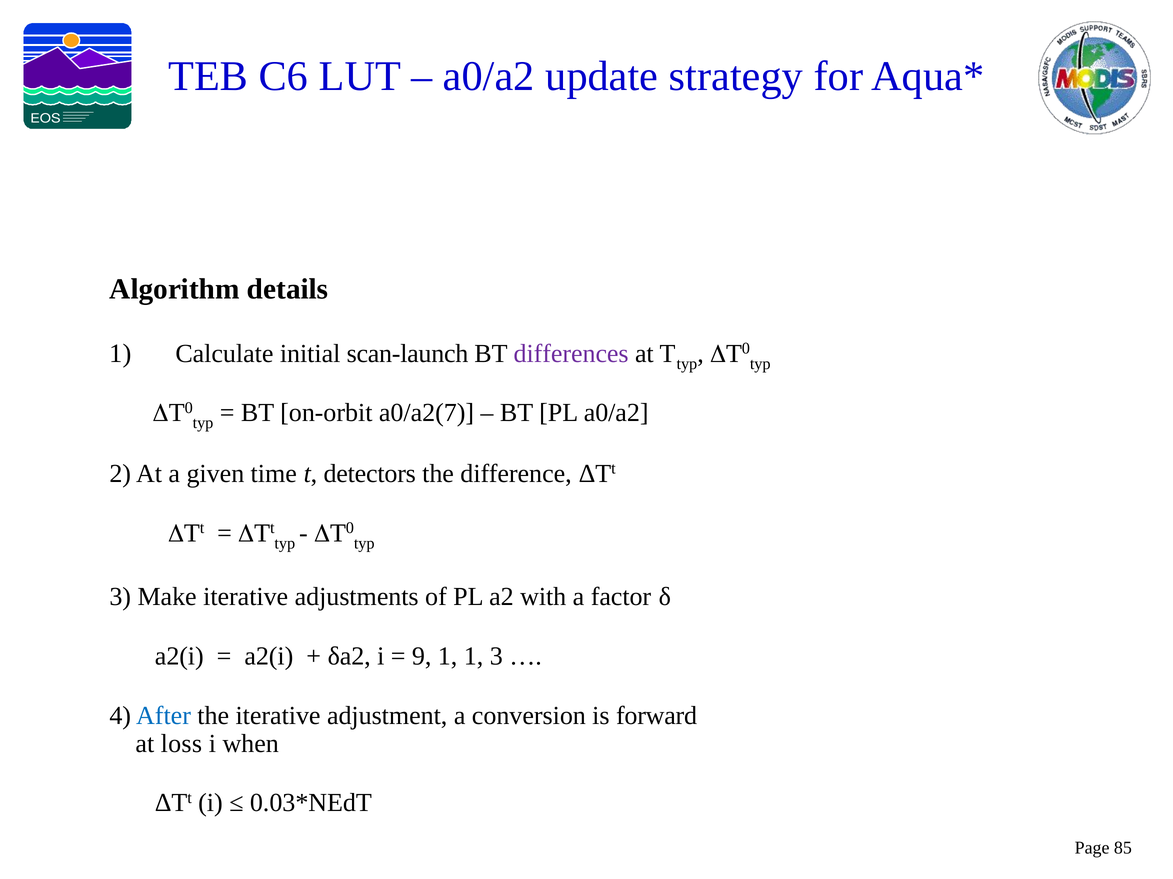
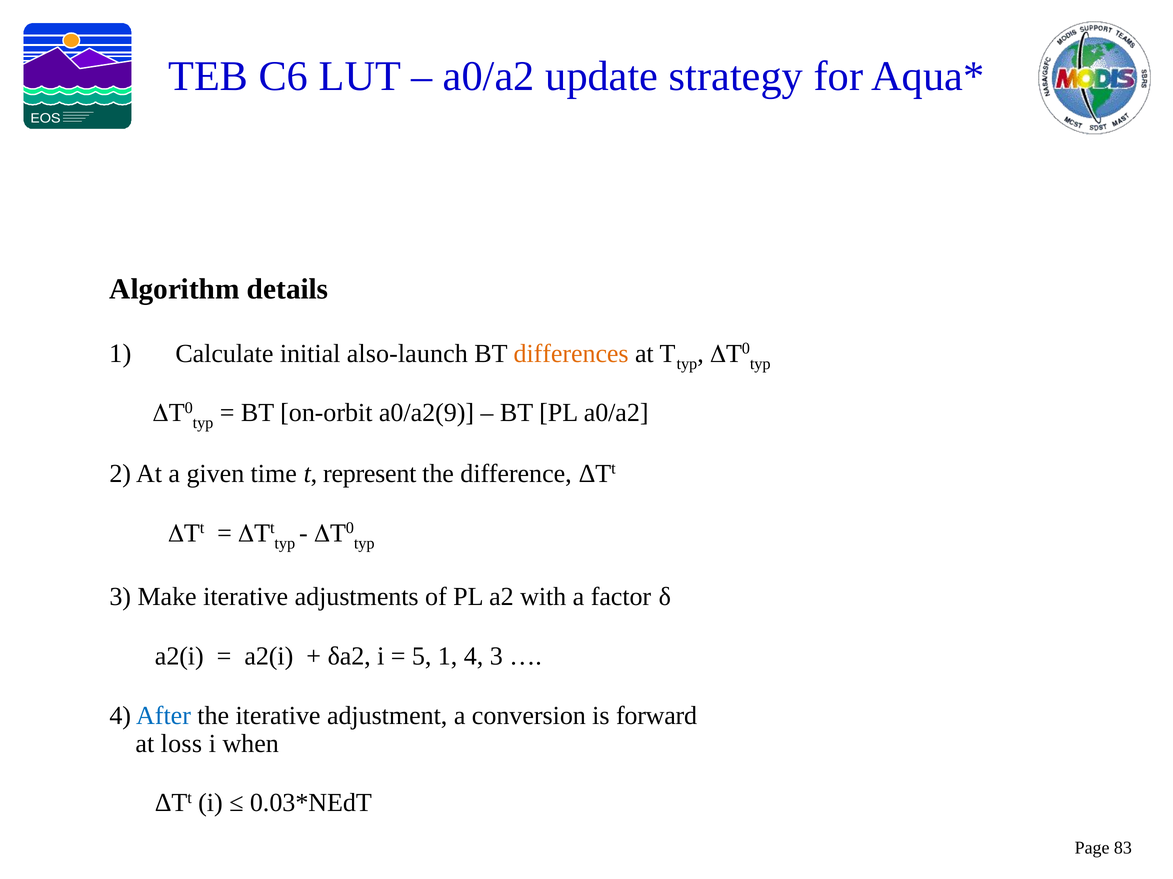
scan-launch: scan-launch -> also-launch
differences colour: purple -> orange
a0/a2(7: a0/a2(7 -> a0/a2(9
detectors: detectors -> represent
9: 9 -> 5
1 1: 1 -> 4
85: 85 -> 83
